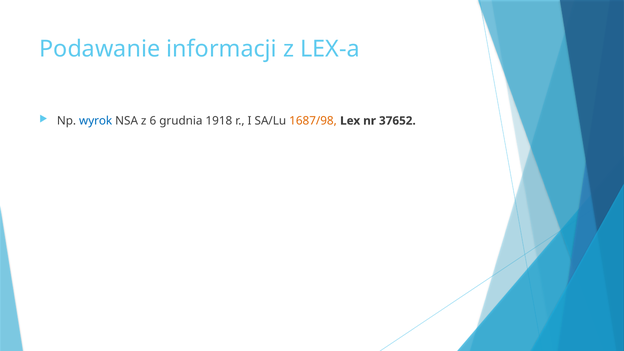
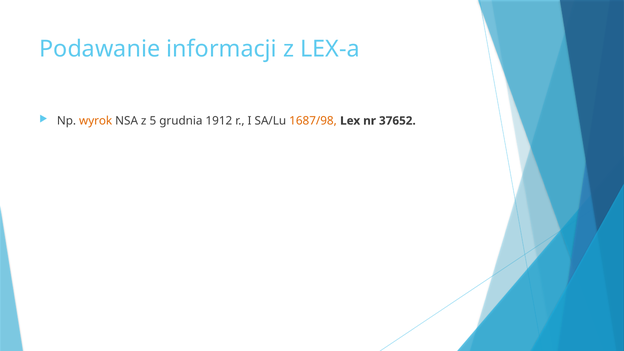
wyrok colour: blue -> orange
6: 6 -> 5
1918: 1918 -> 1912
